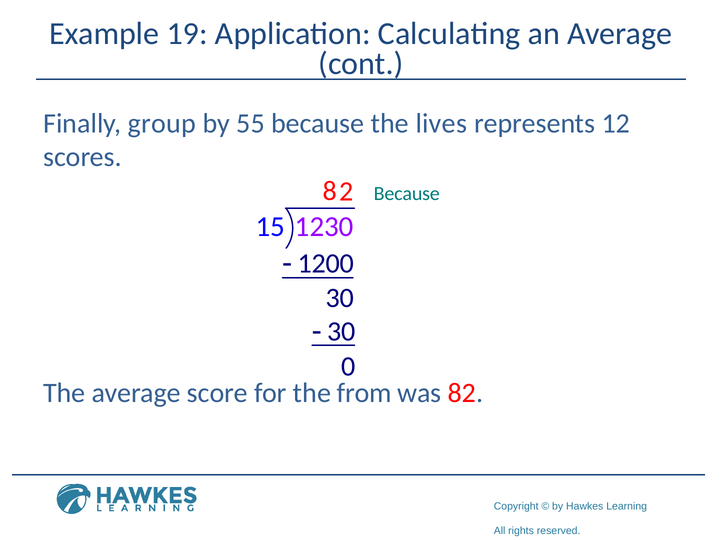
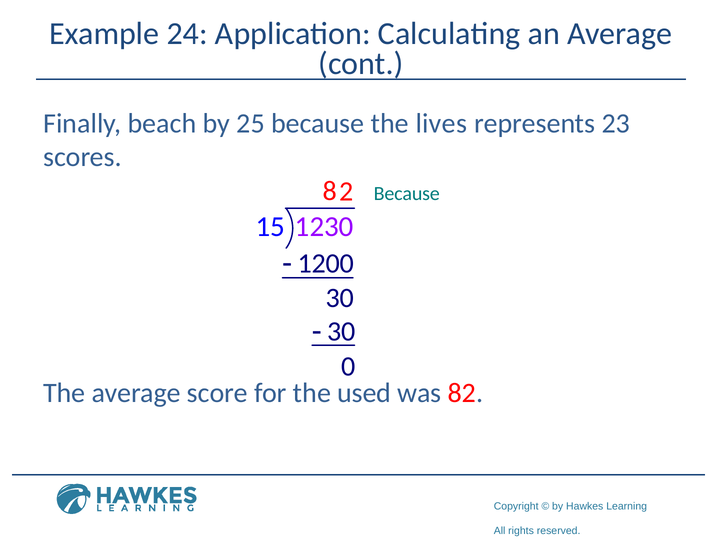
19: 19 -> 24
group: group -> beach
55: 55 -> 25
12: 12 -> 23
from: from -> used
